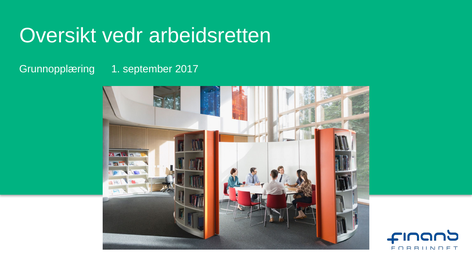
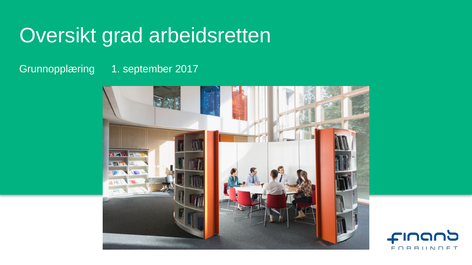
vedr: vedr -> grad
